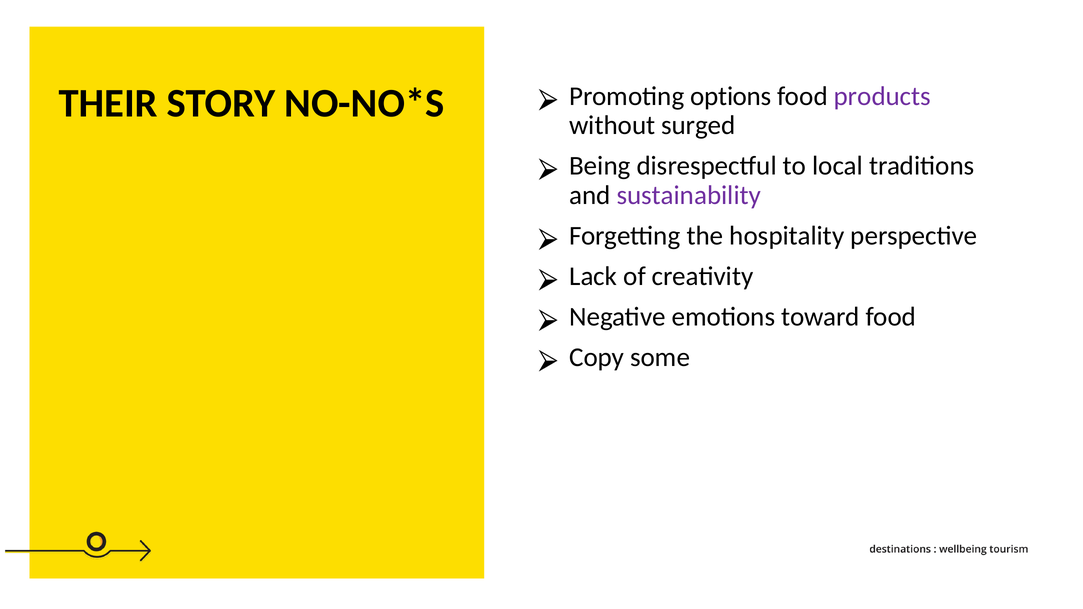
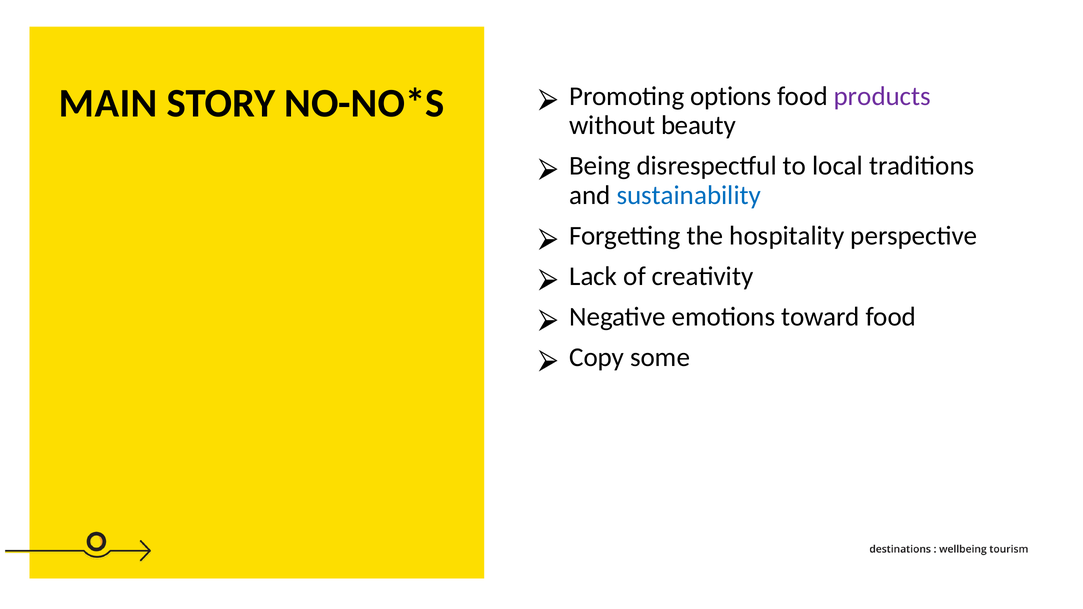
THEIR: THEIR -> MAIN
surged: surged -> beauty
sustainability colour: purple -> blue
